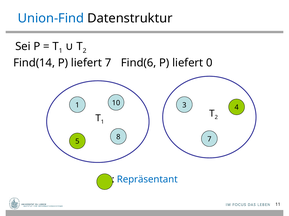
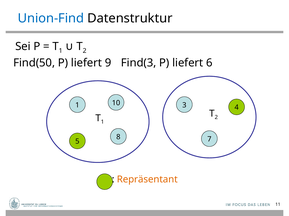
Find(14: Find(14 -> Find(50
liefert 7: 7 -> 9
Find(6: Find(6 -> Find(3
0: 0 -> 6
Repräsentant colour: blue -> orange
